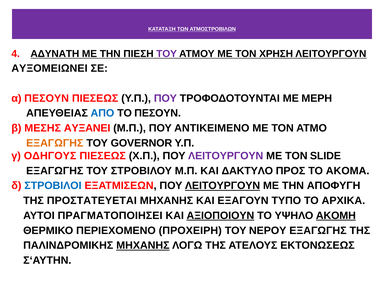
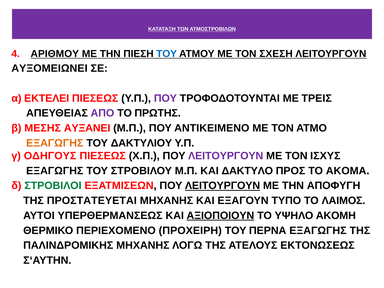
ΑΔΥΝΑΤΗ: ΑΔΥΝΑΤΗ -> ΑΡΙΘΜΟΥ
ΤΟΥ at (167, 54) colour: purple -> blue
ΧΡΗΣΗ: ΧΡΗΣΗ -> ΣΧΕΣΗ
α ΠΕΣΟΥΝ: ΠΕΣΟΥΝ -> ΕΚΤΕΛΕΙ
ΜΕΡΗ: ΜΕΡΗ -> ΤΡΕΙΣ
ΑΠΟ colour: blue -> purple
ΤΟ ΠΕΣΟΥΝ: ΠΕΣΟΥΝ -> ΠΡΩΤΗΣ
GOVERNOR: GOVERNOR -> ΔΑΚΤΥΛΙΟΥ
SLIDE: SLIDE -> ΙΣΧΥΣ
ΣΤΡΟΒΙΛΟΙ colour: blue -> green
ΑΡΧΙΚΑ: ΑΡΧΙΚΑ -> ΛΑΙΜΟΣ
ΠΡΑΓΜΑΤΟΠΟΙΗΣΕΙ: ΠΡΑΓΜΑΤΟΠΟΙΗΣΕΙ -> ΥΠΕΡΘΕΡΜΑΝΣΕΩΣ
ΑΚΟΜΗ underline: present -> none
ΝΕΡΟΥ: ΝΕΡΟΥ -> ΠΕΡΝΑ
ΜΗΧΑΝΗΣ at (143, 245) underline: present -> none
